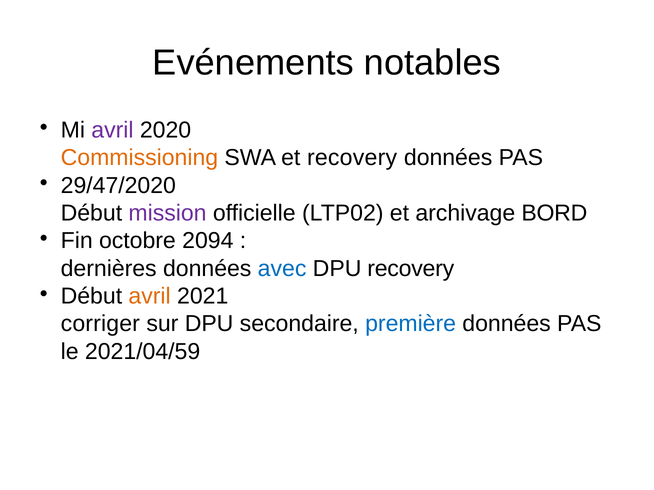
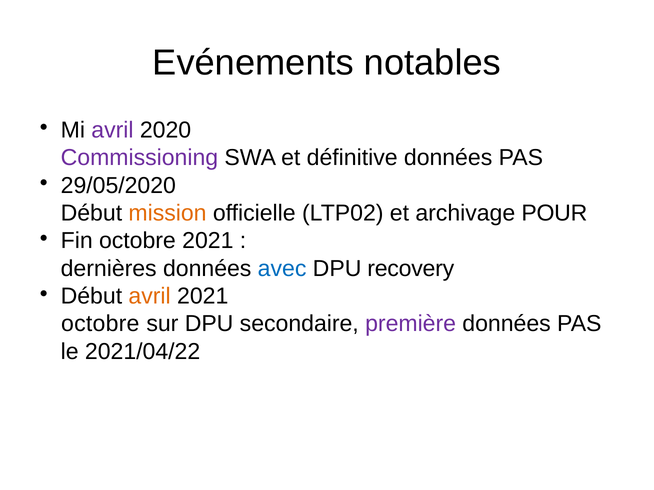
Commissioning colour: orange -> purple
et recovery: recovery -> définitive
29/47/2020: 29/47/2020 -> 29/05/2020
mission colour: purple -> orange
BORD: BORD -> POUR
octobre 2094: 2094 -> 2021
corriger at (100, 324): corriger -> octobre
première colour: blue -> purple
2021/04/59: 2021/04/59 -> 2021/04/22
